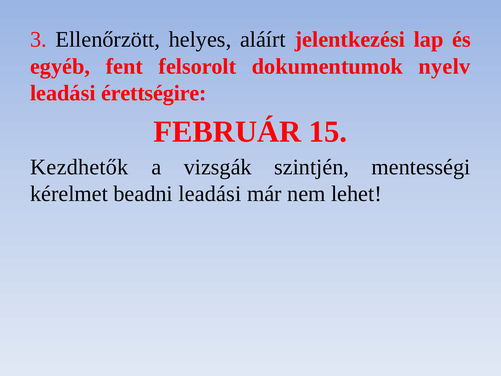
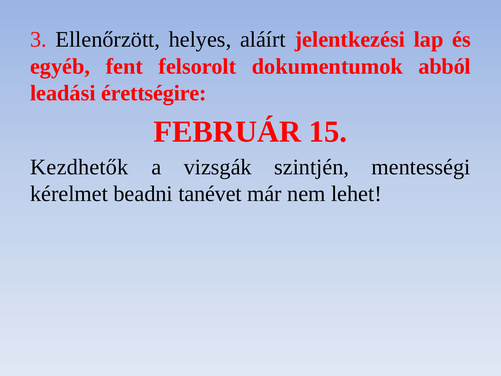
nyelv: nyelv -> abból
beadni leadási: leadási -> tanévet
